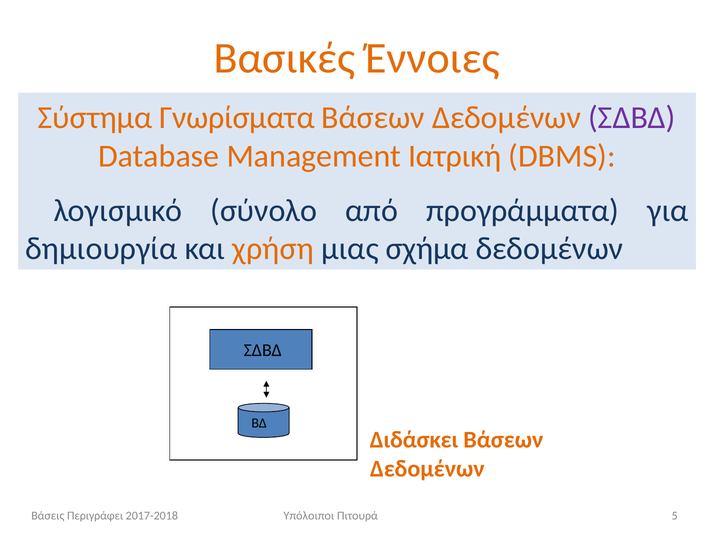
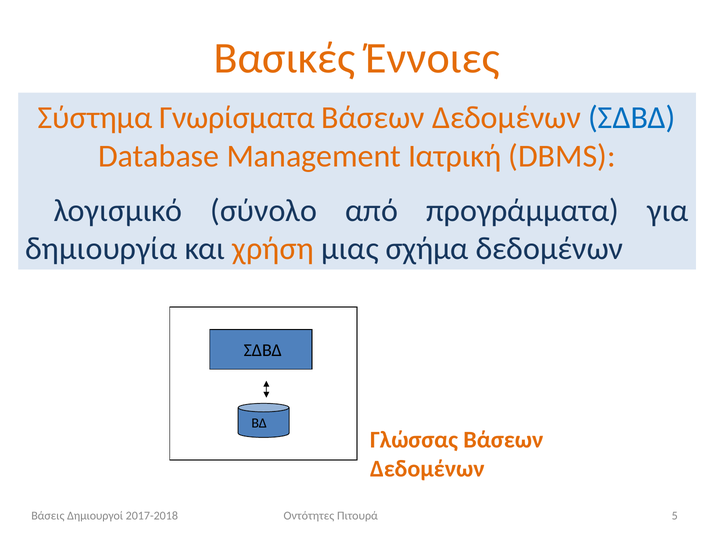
ΣΔΒΔ at (632, 118) colour: purple -> blue
Διδάσκει: Διδάσκει -> Γλώσσας
Περιγράφει: Περιγράφει -> Δημιουργοί
Υπόλοιποι: Υπόλοιποι -> Οντότητες
